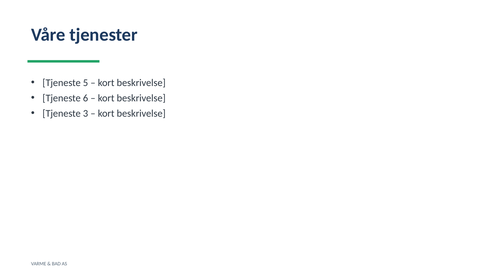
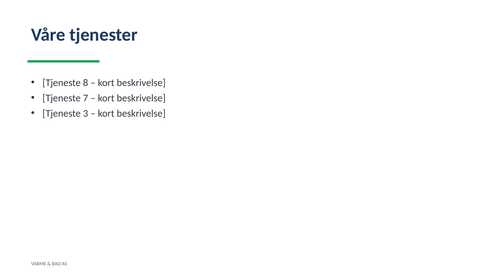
5: 5 -> 8
6: 6 -> 7
